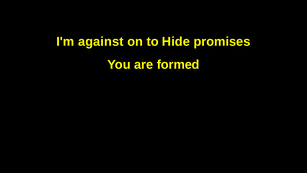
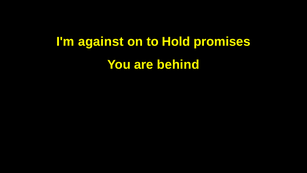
Hide: Hide -> Hold
formed: formed -> behind
